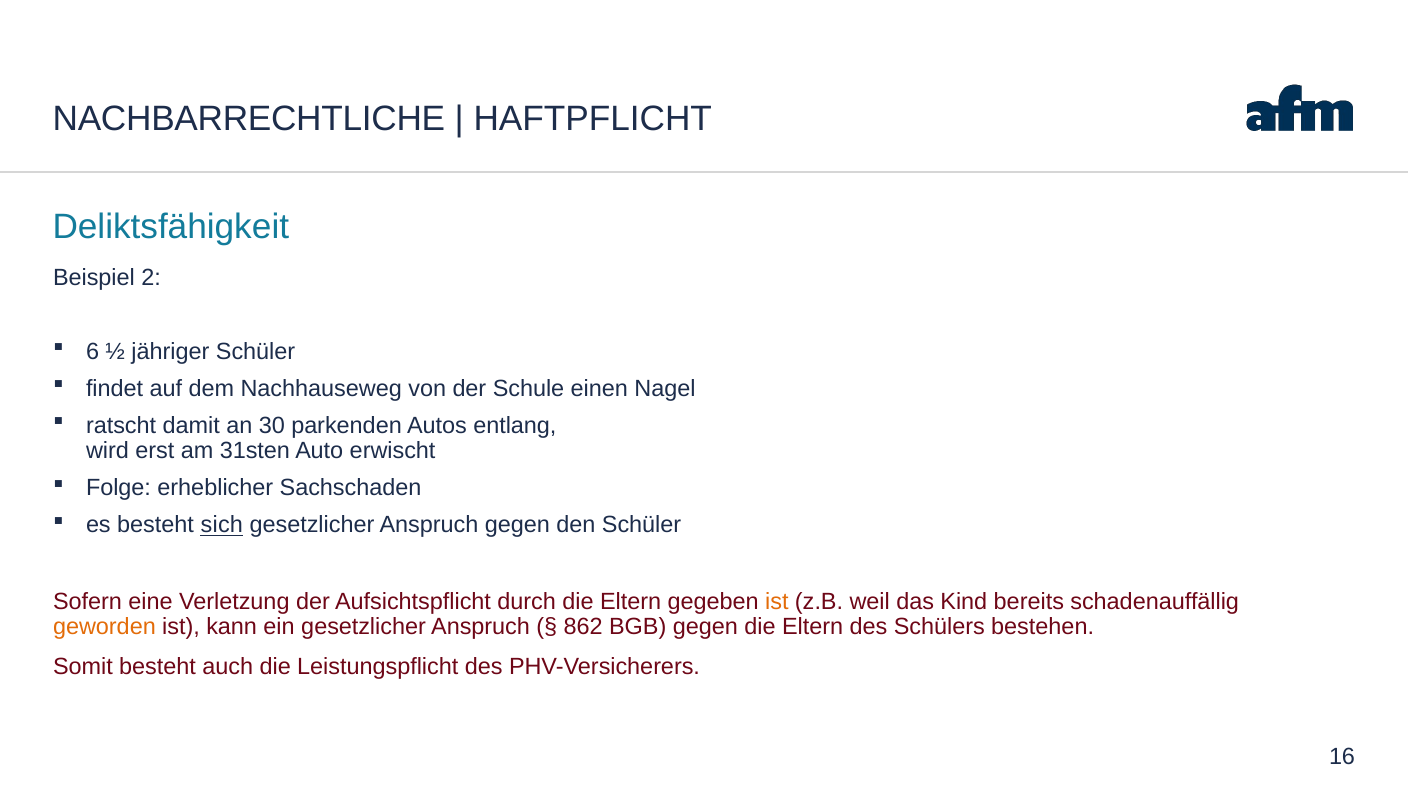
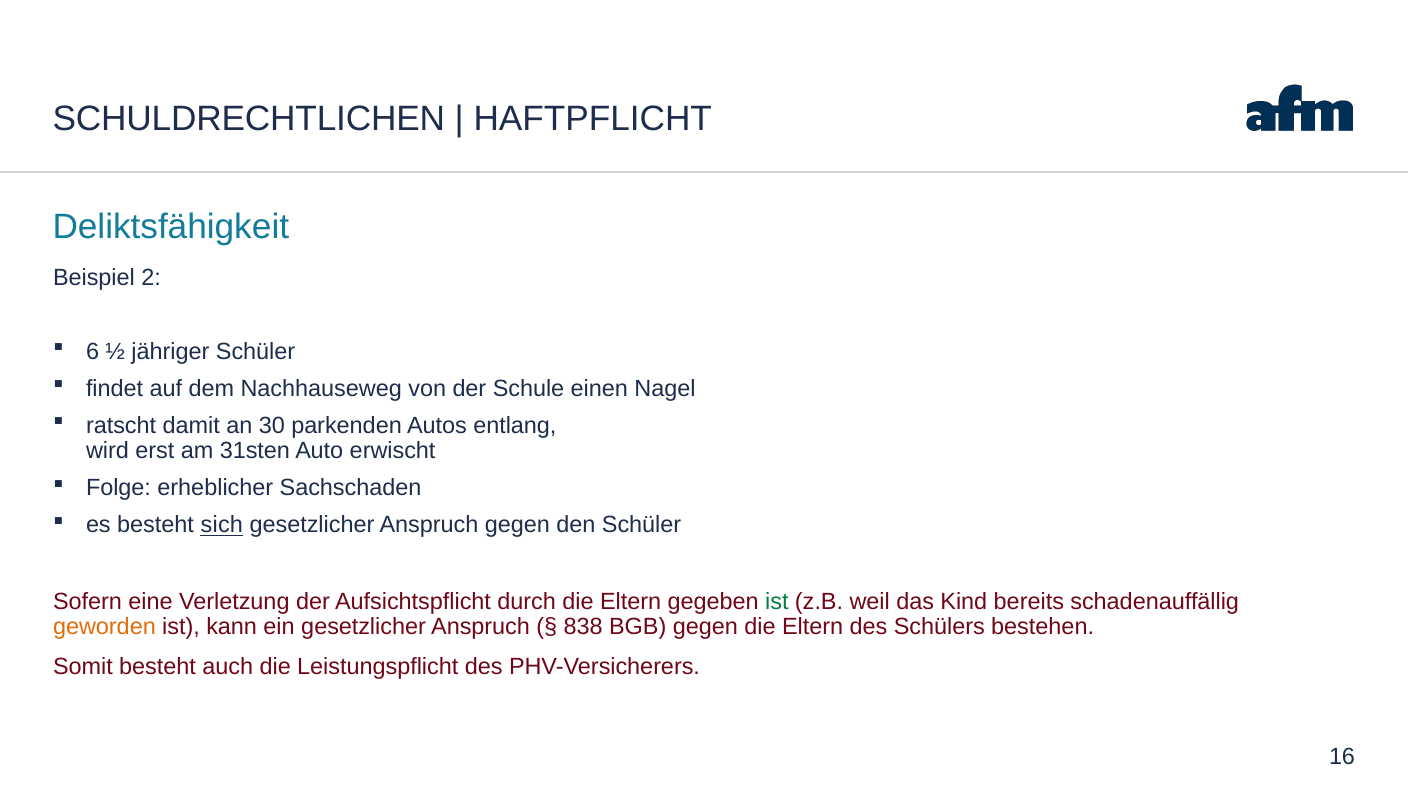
NACHBARRECHTLICHE: NACHBARRECHTLICHE -> SCHULDRECHTLICHEN
ist at (777, 602) colour: orange -> green
862: 862 -> 838
